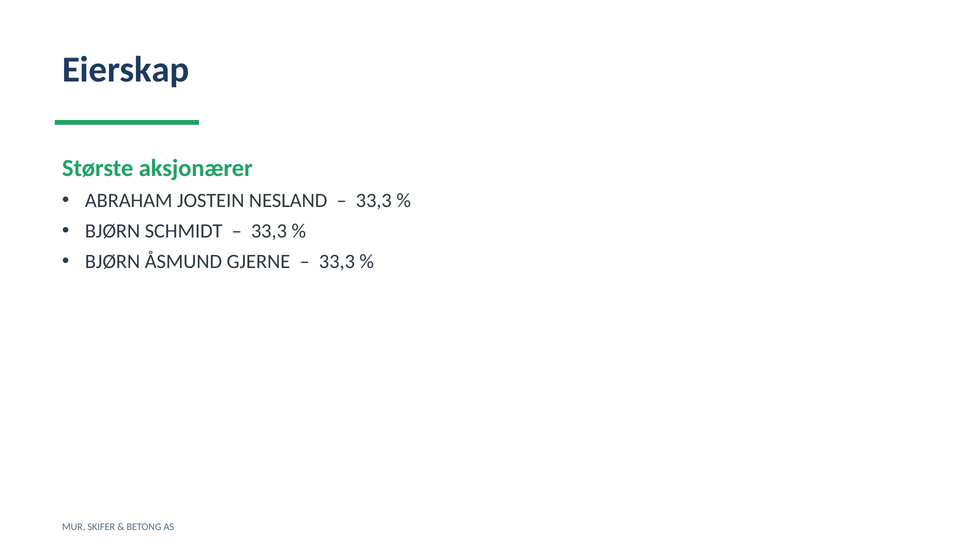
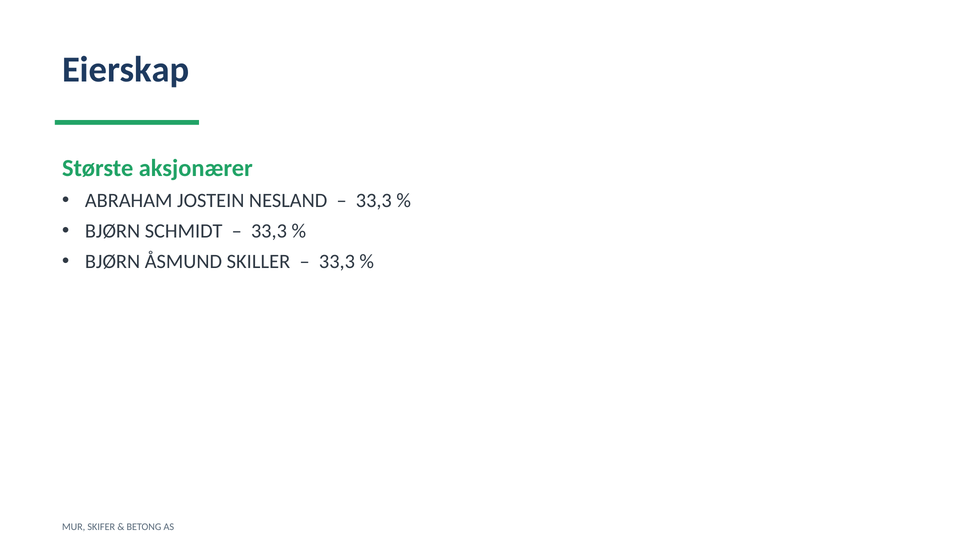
GJERNE: GJERNE -> SKILLER
